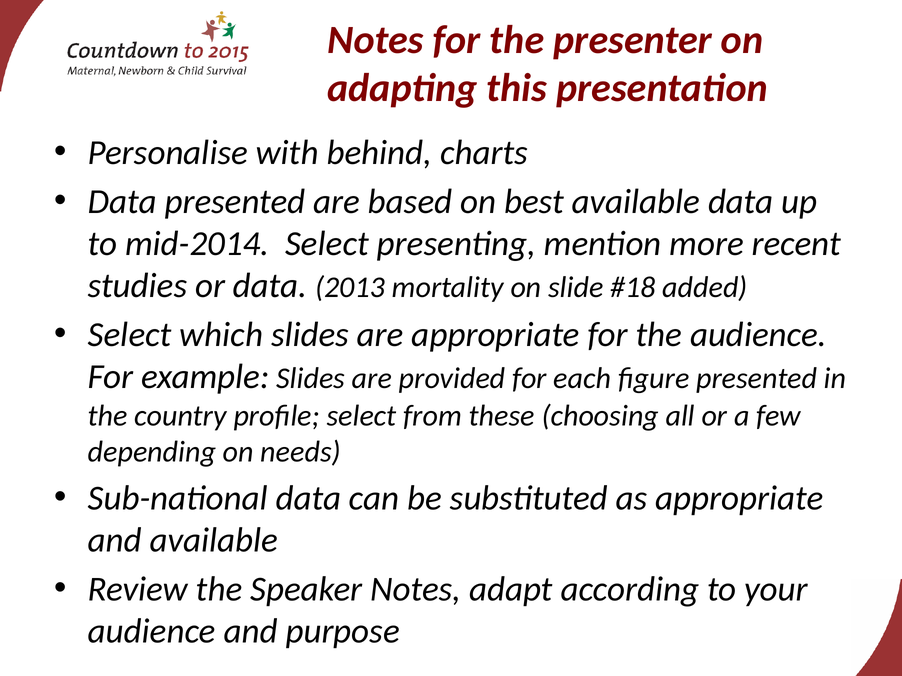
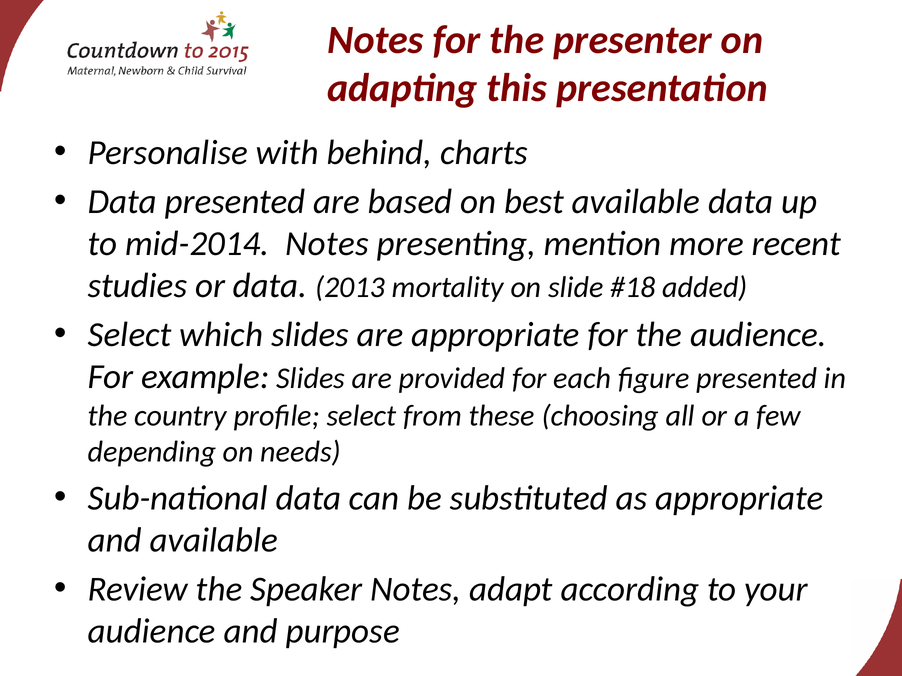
mid-2014 Select: Select -> Notes
